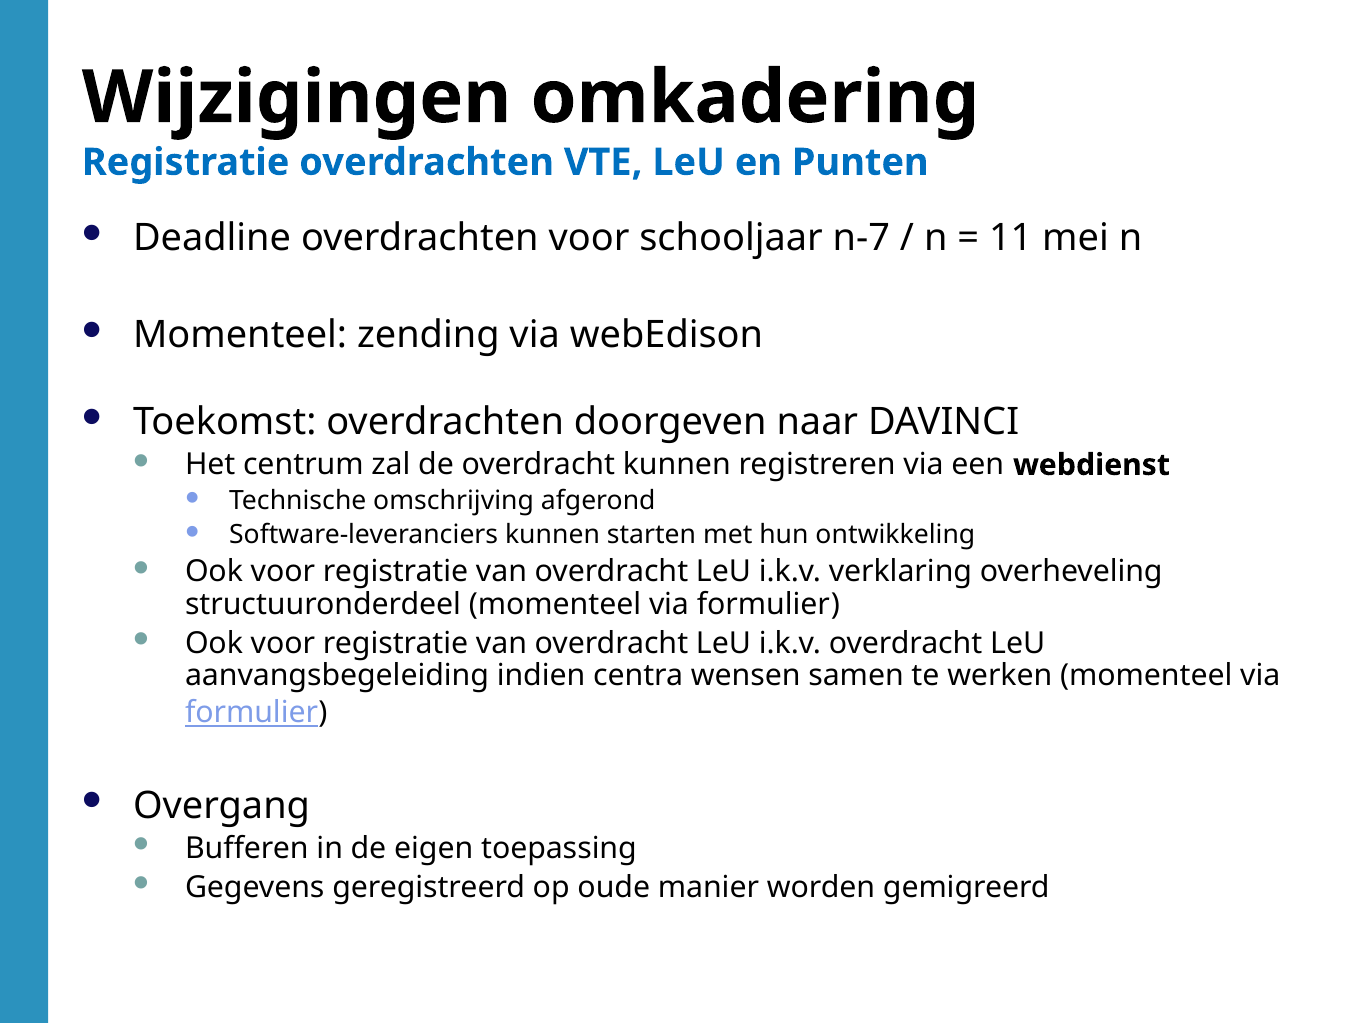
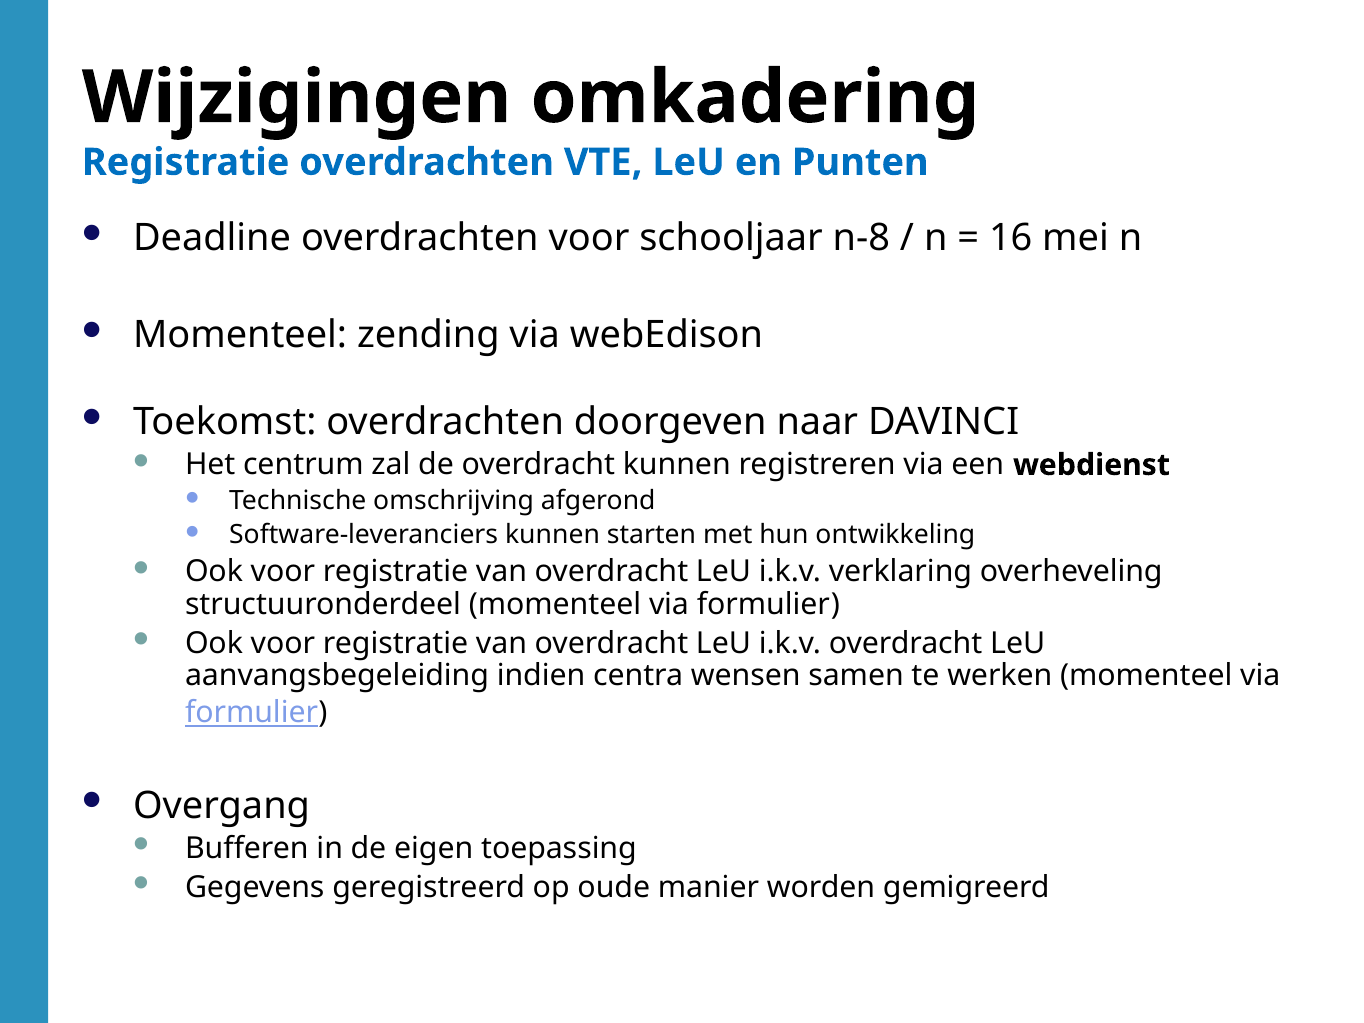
n-7: n-7 -> n-8
11: 11 -> 16
